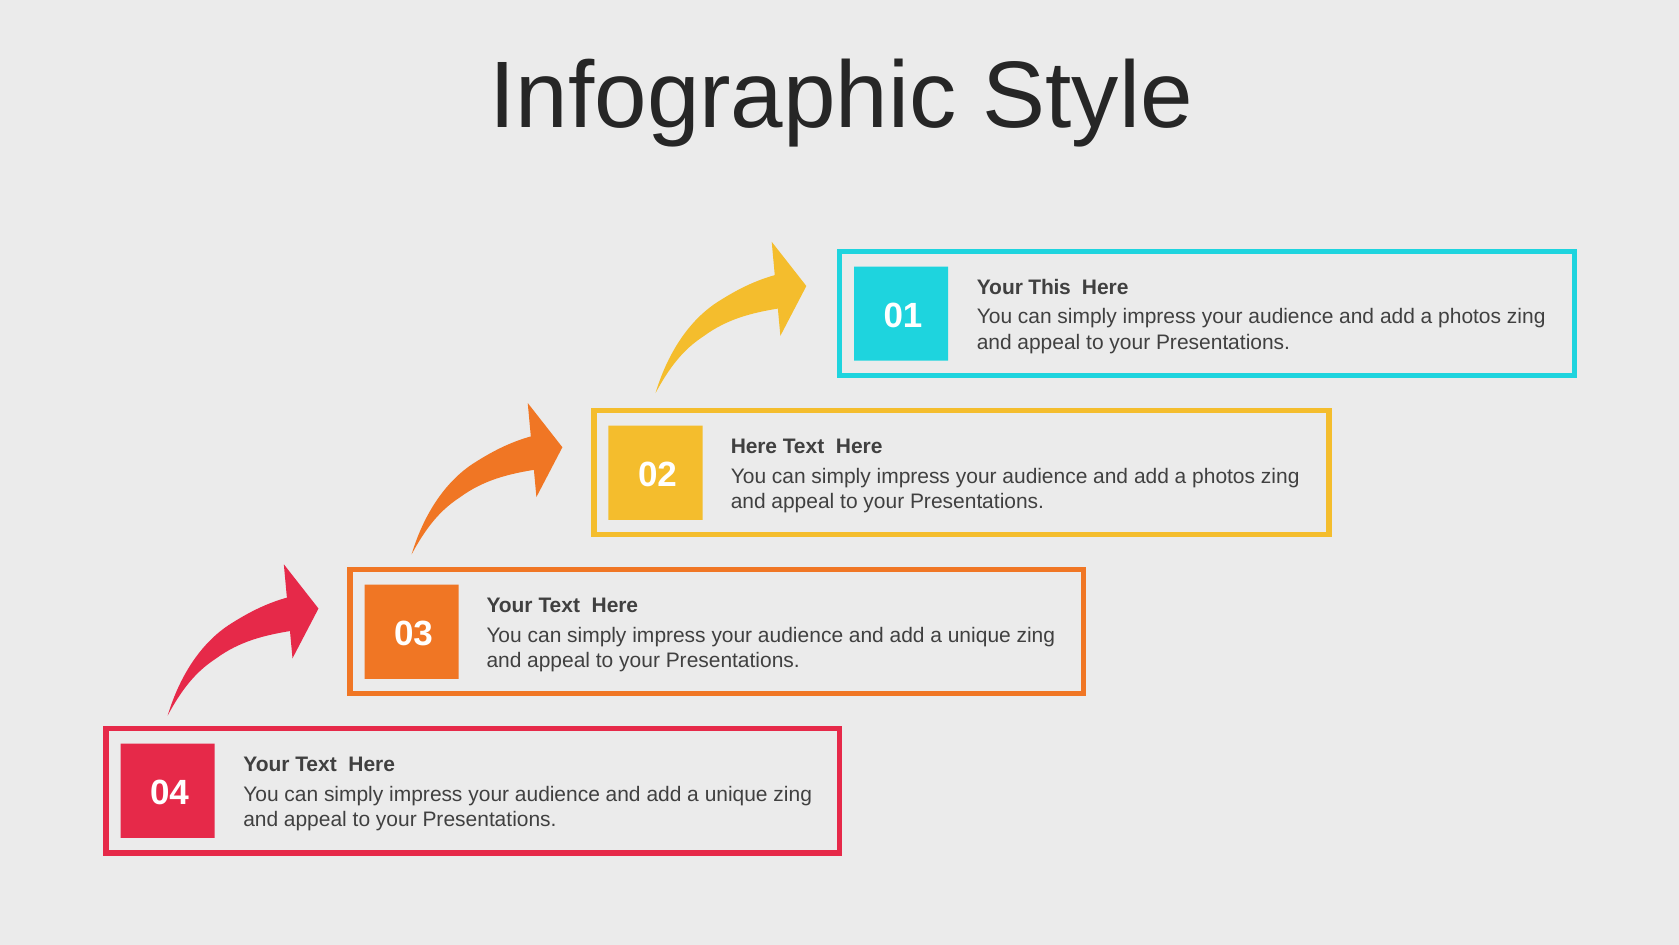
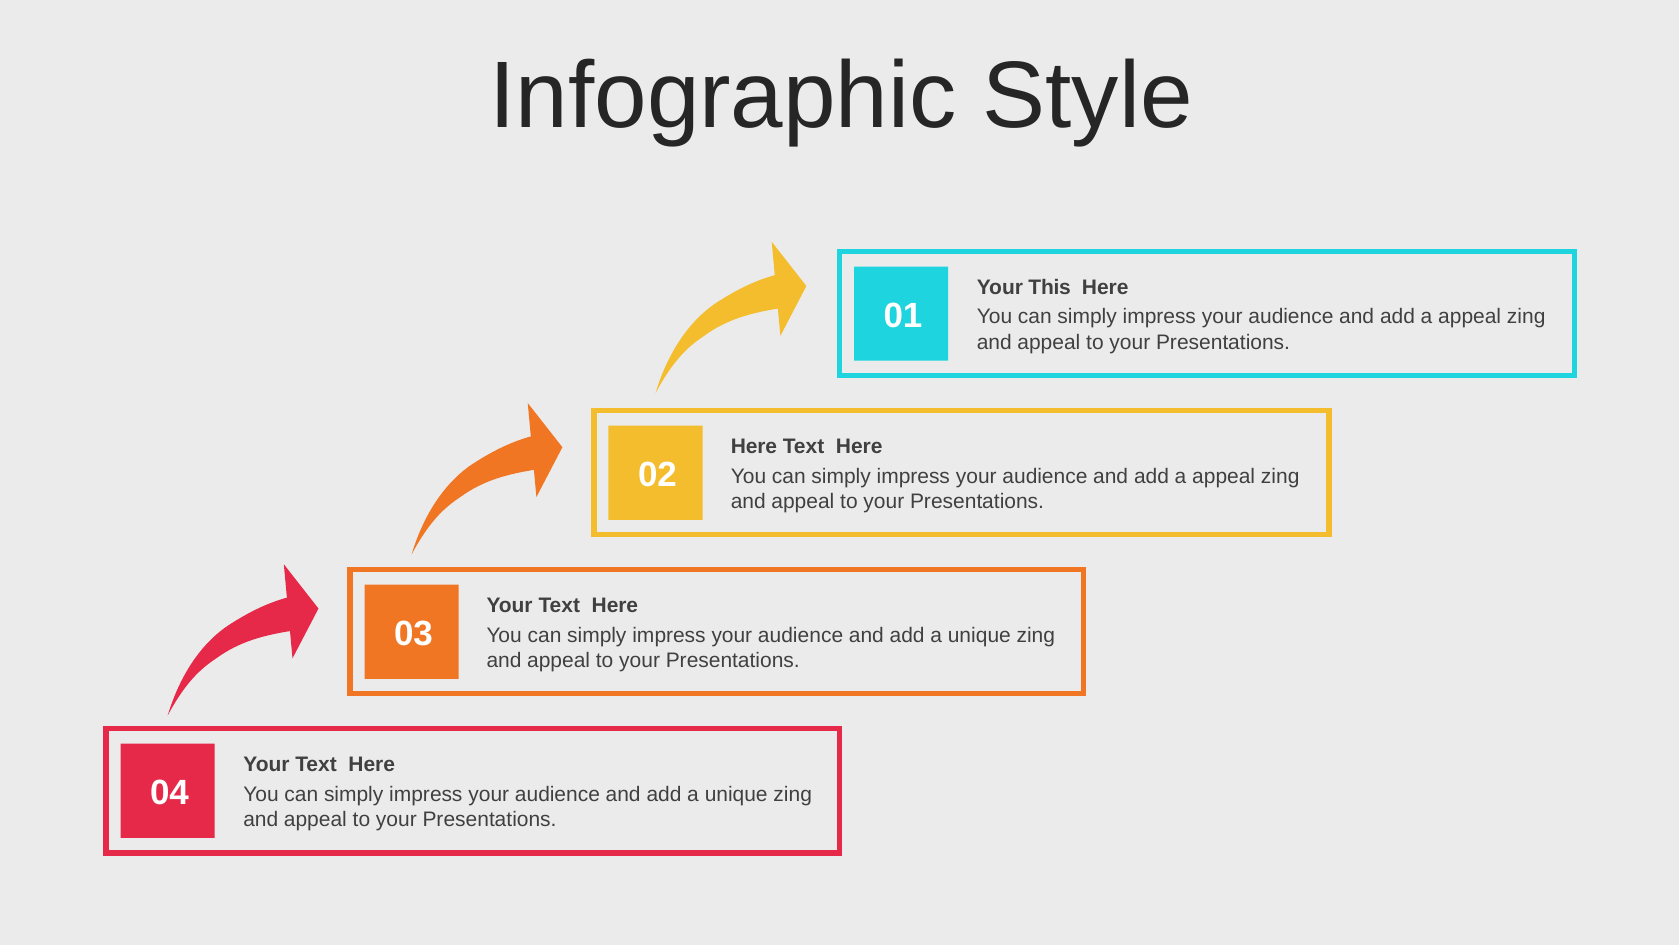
photos at (1470, 317): photos -> appeal
photos at (1224, 476): photos -> appeal
